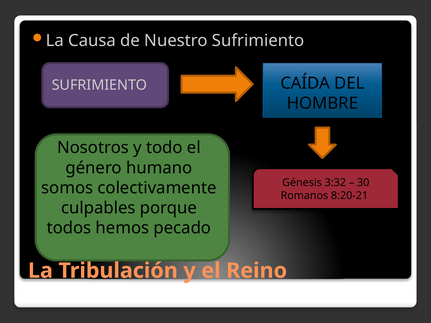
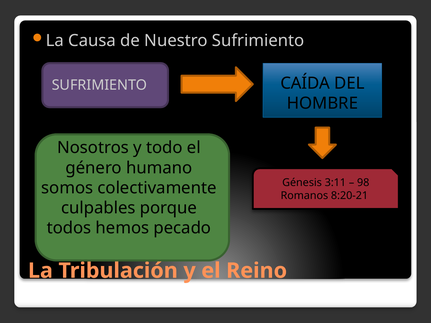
3:32: 3:32 -> 3:11
30: 30 -> 98
